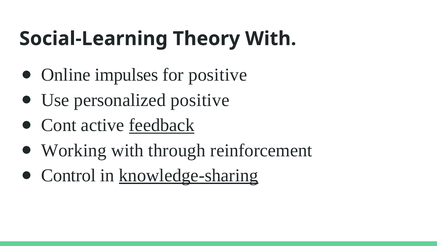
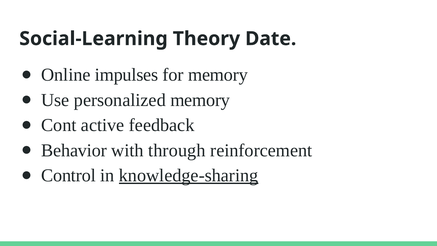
Theory With: With -> Date
for positive: positive -> memory
personalized positive: positive -> memory
feedback underline: present -> none
Working: Working -> Behavior
